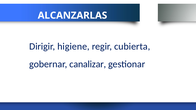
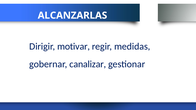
higiene: higiene -> motivar
cubierta: cubierta -> medidas
